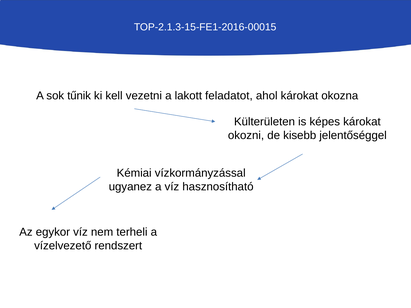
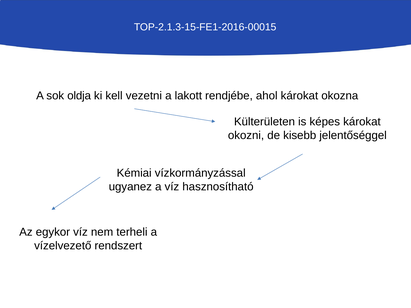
tűnik: tűnik -> oldja
feladatot: feladatot -> rendjébe
